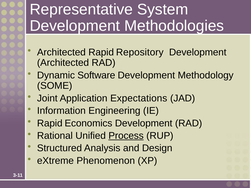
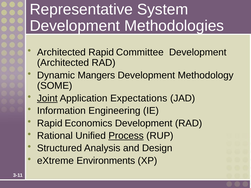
Repository: Repository -> Committee
Software: Software -> Mangers
Joint underline: none -> present
Phenomenon: Phenomenon -> Environments
